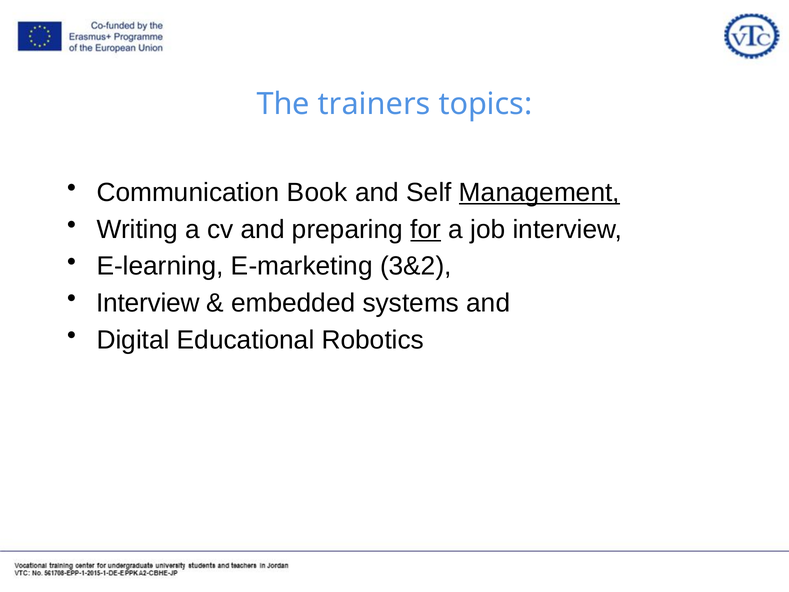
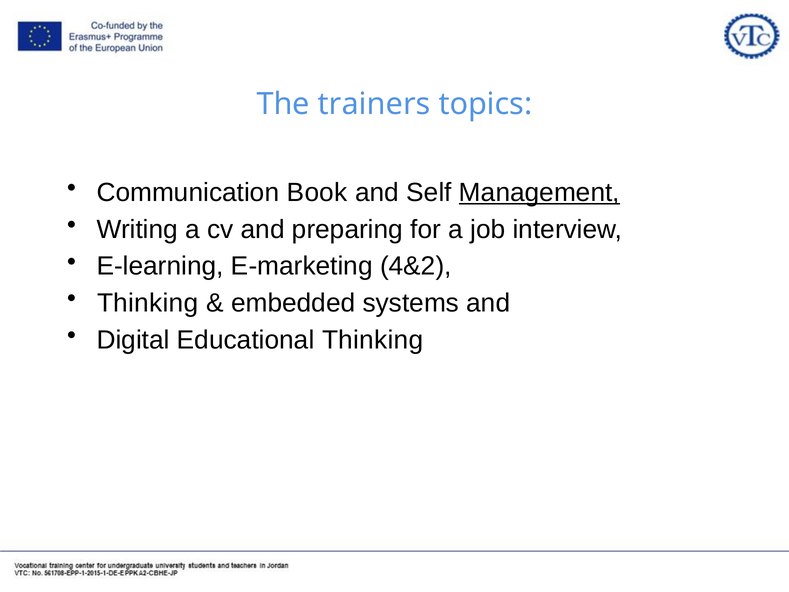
for underline: present -> none
3&2: 3&2 -> 4&2
Interview at (148, 303): Interview -> Thinking
Educational Robotics: Robotics -> Thinking
